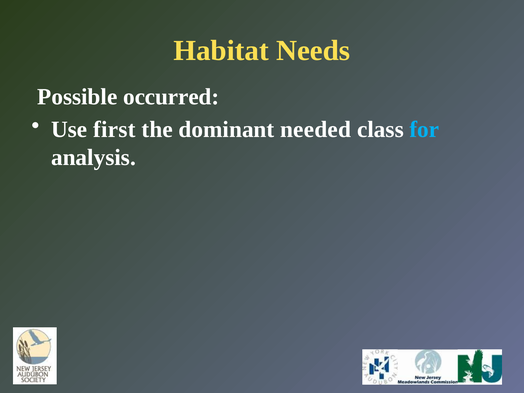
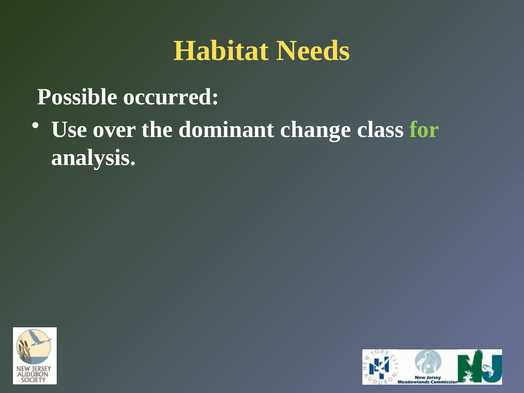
first: first -> over
needed: needed -> change
for colour: light blue -> light green
